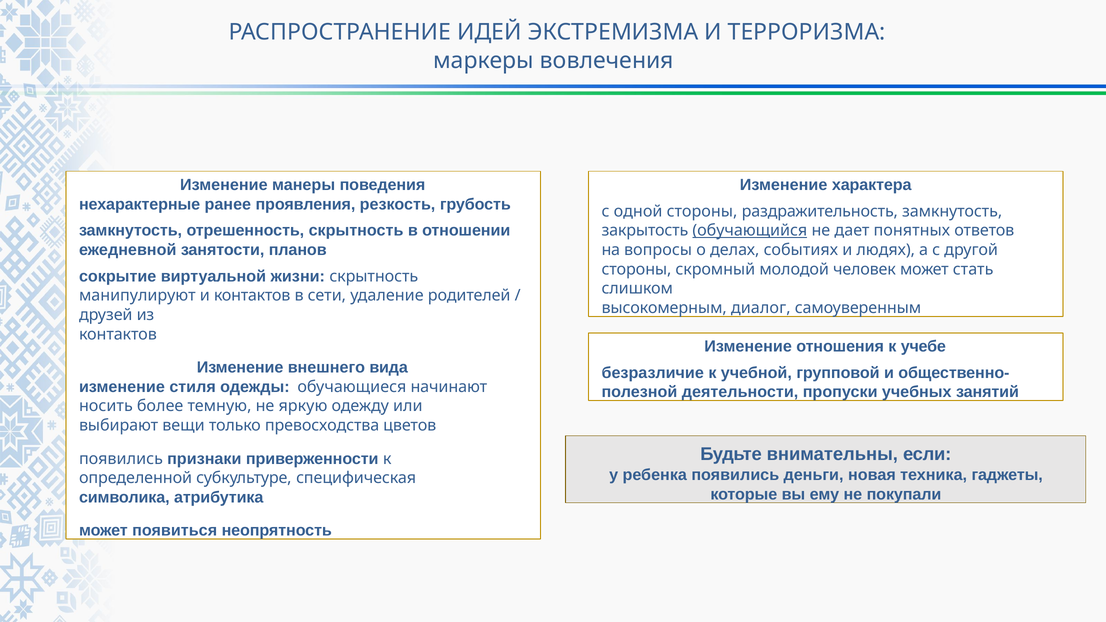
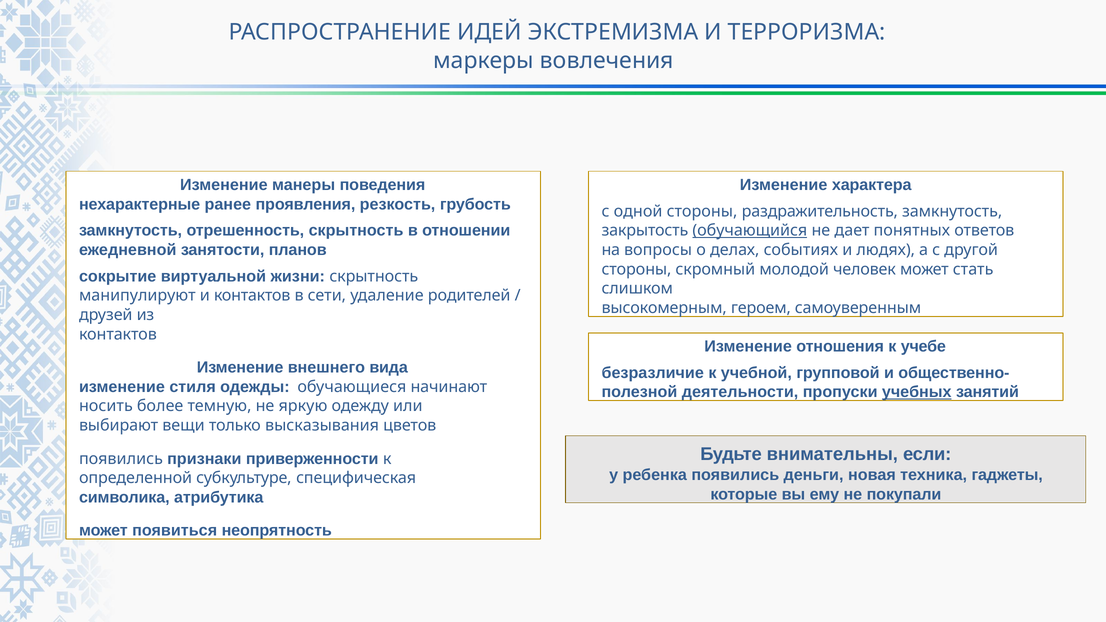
диалог: диалог -> героем
учебных underline: none -> present
превосходства: превосходства -> высказывания
